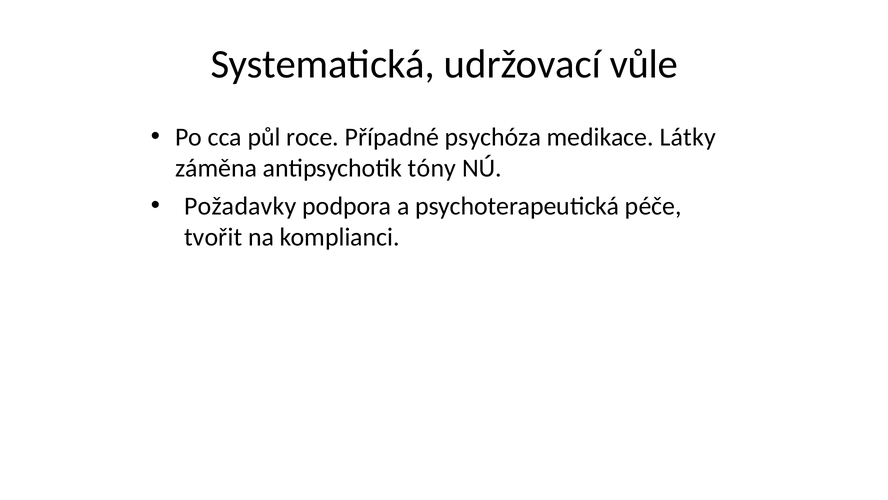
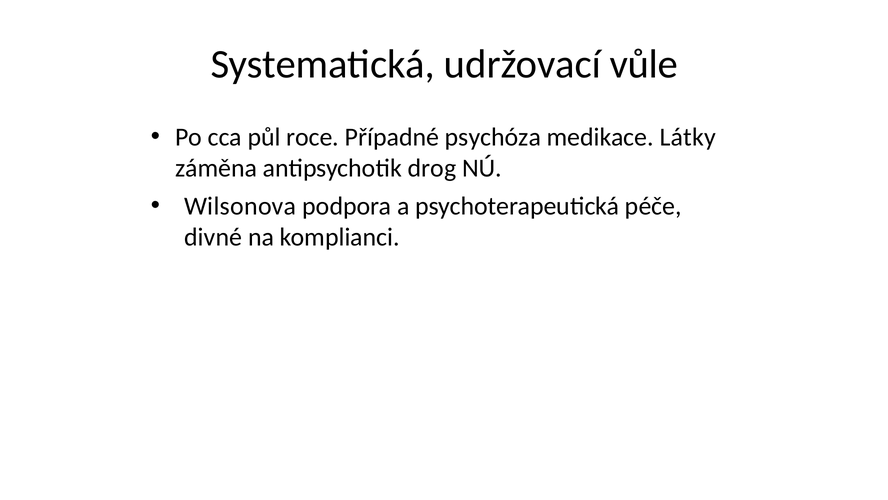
tóny: tóny -> drog
Požadavky: Požadavky -> Wilsonova
tvořit: tvořit -> divné
